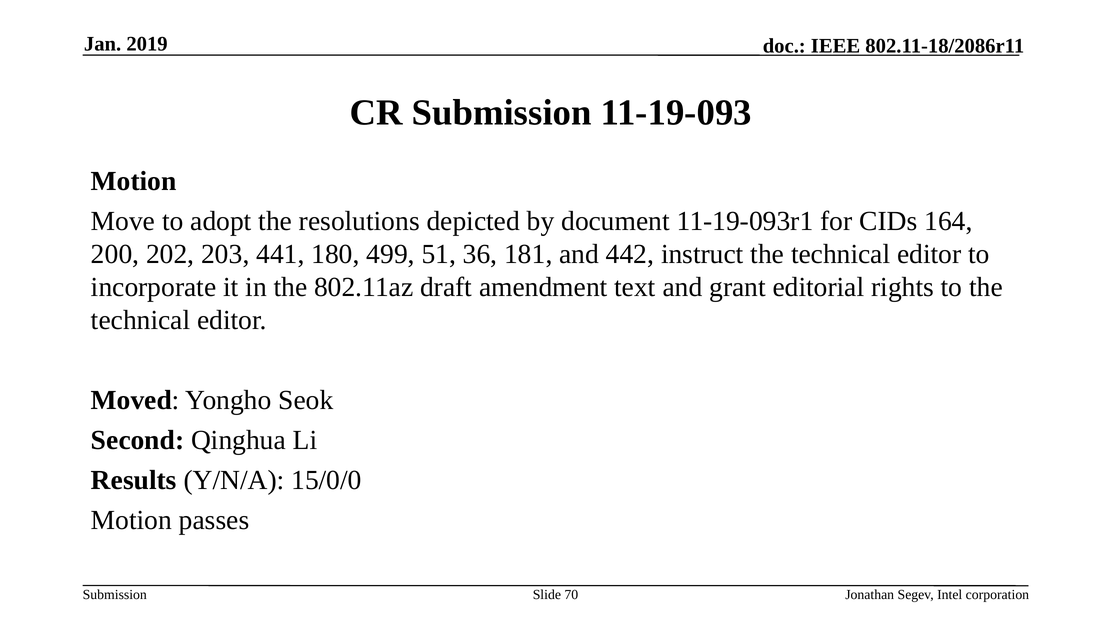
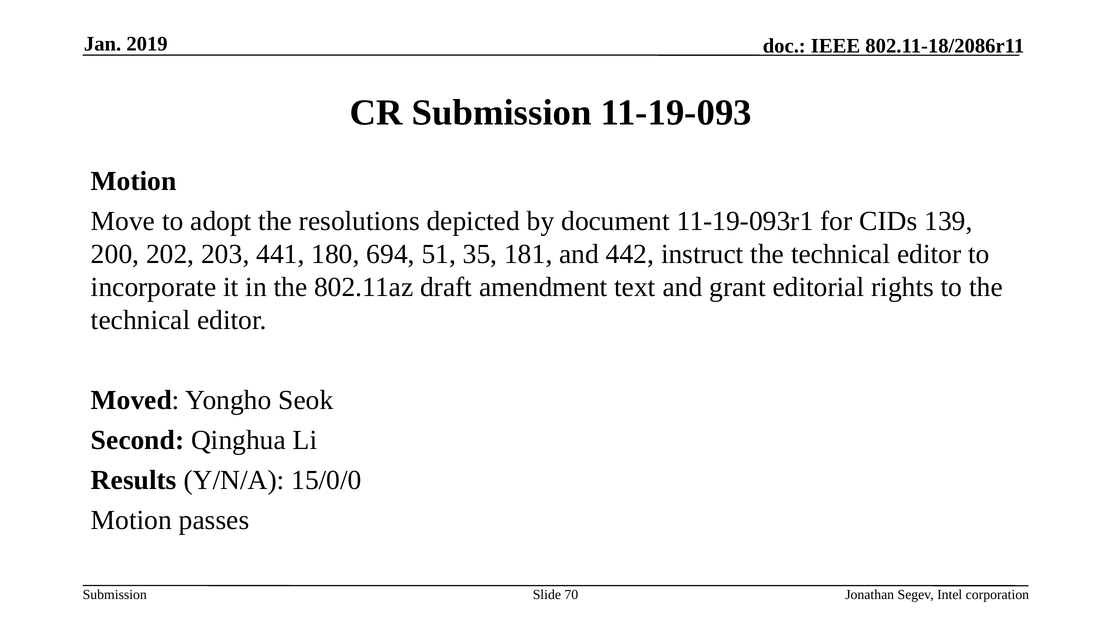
164: 164 -> 139
499: 499 -> 694
36: 36 -> 35
